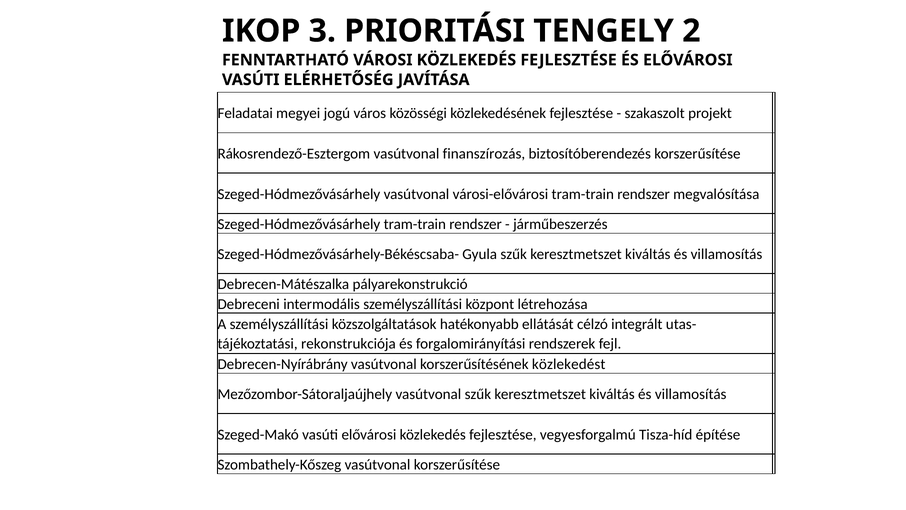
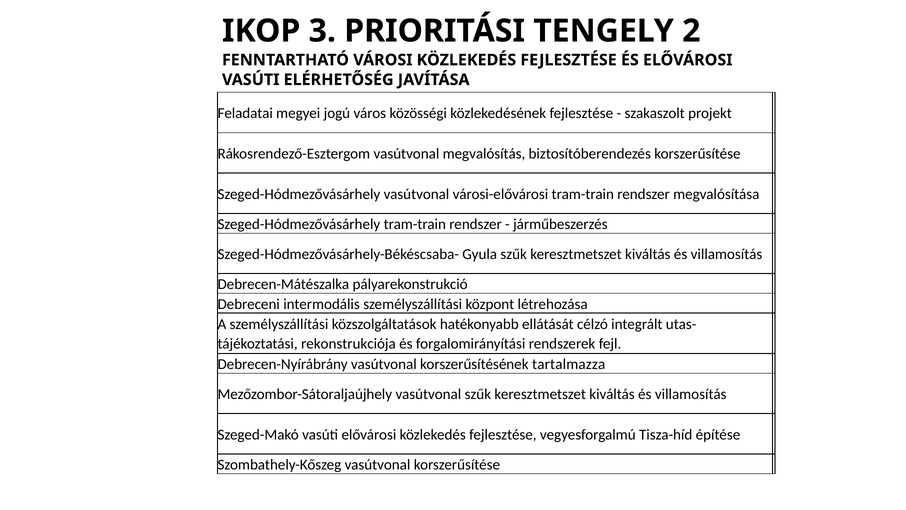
finanszírozás: finanszírozás -> megvalósítás
közlekedést: közlekedést -> tartalmazza
